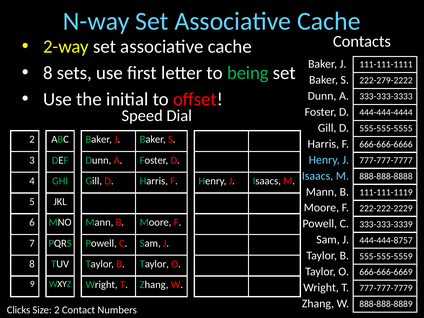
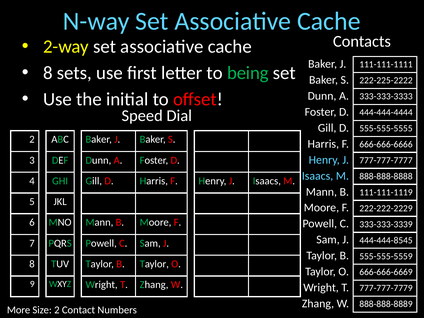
222-279-2222: 222-279-2222 -> 222-225-2222
444-444-8757: 444-444-8757 -> 444-444-8545
Clicks: Clicks -> More
